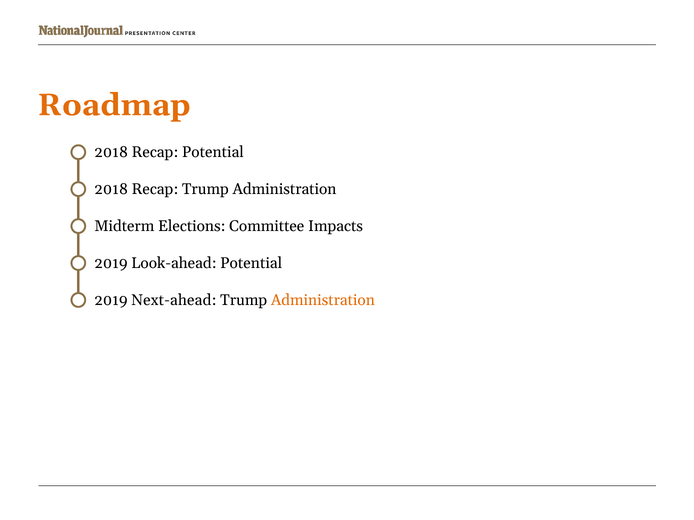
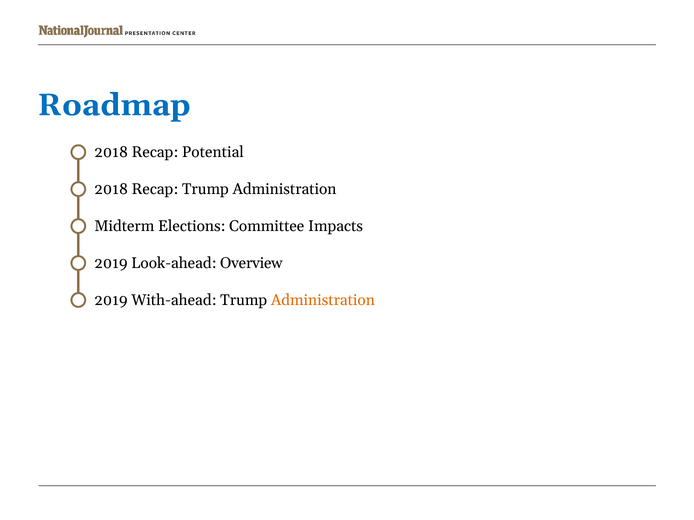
Roadmap colour: orange -> blue
Look-ahead Potential: Potential -> Overview
Next-ahead: Next-ahead -> With-ahead
